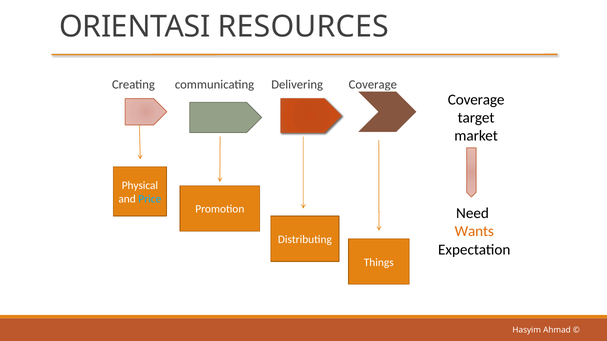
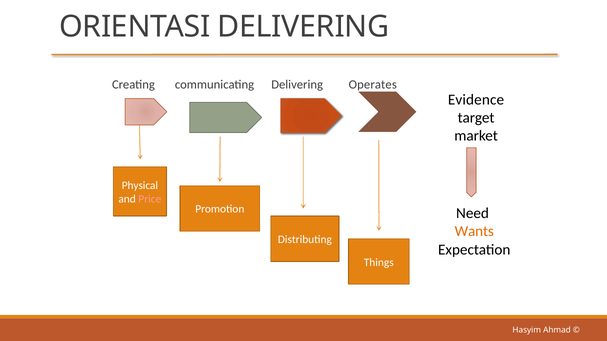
ORIENTASI RESOURCES: RESOURCES -> DELIVERING
Coverage at (373, 85): Coverage -> Operates
Coverage at (476, 100): Coverage -> Evidence
Price colour: light blue -> pink
